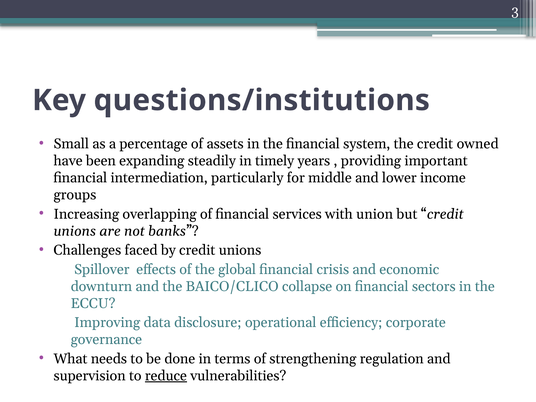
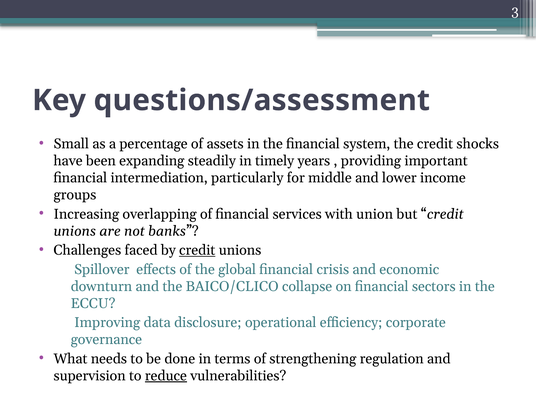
questions/institutions: questions/institutions -> questions/assessment
owned: owned -> shocks
credit at (197, 250) underline: none -> present
